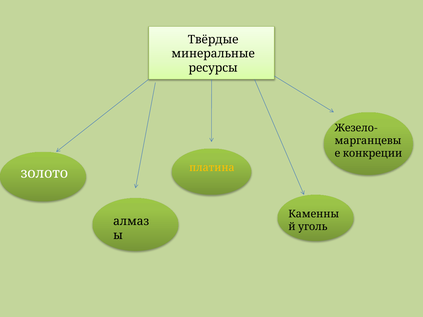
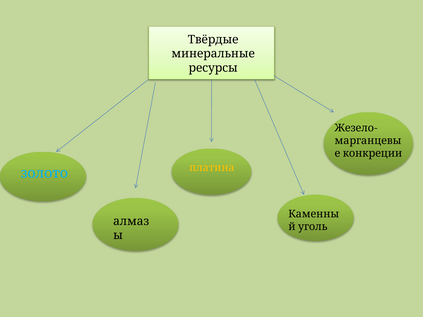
золото colour: white -> light blue
